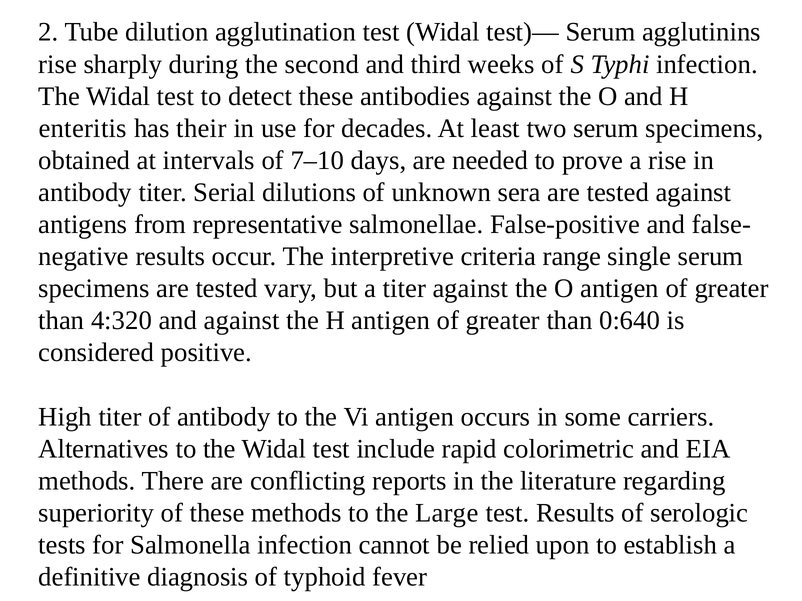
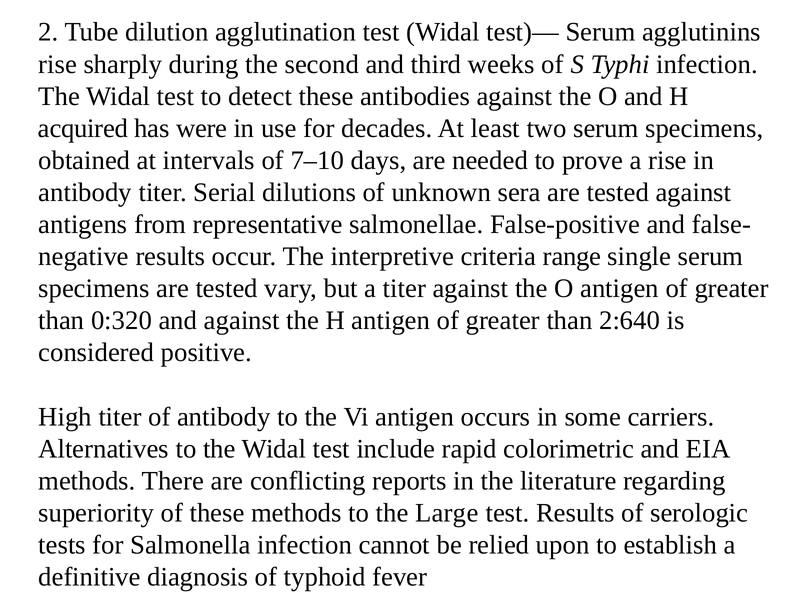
enteritis: enteritis -> acquired
their: their -> were
4:320: 4:320 -> 0:320
0:640: 0:640 -> 2:640
